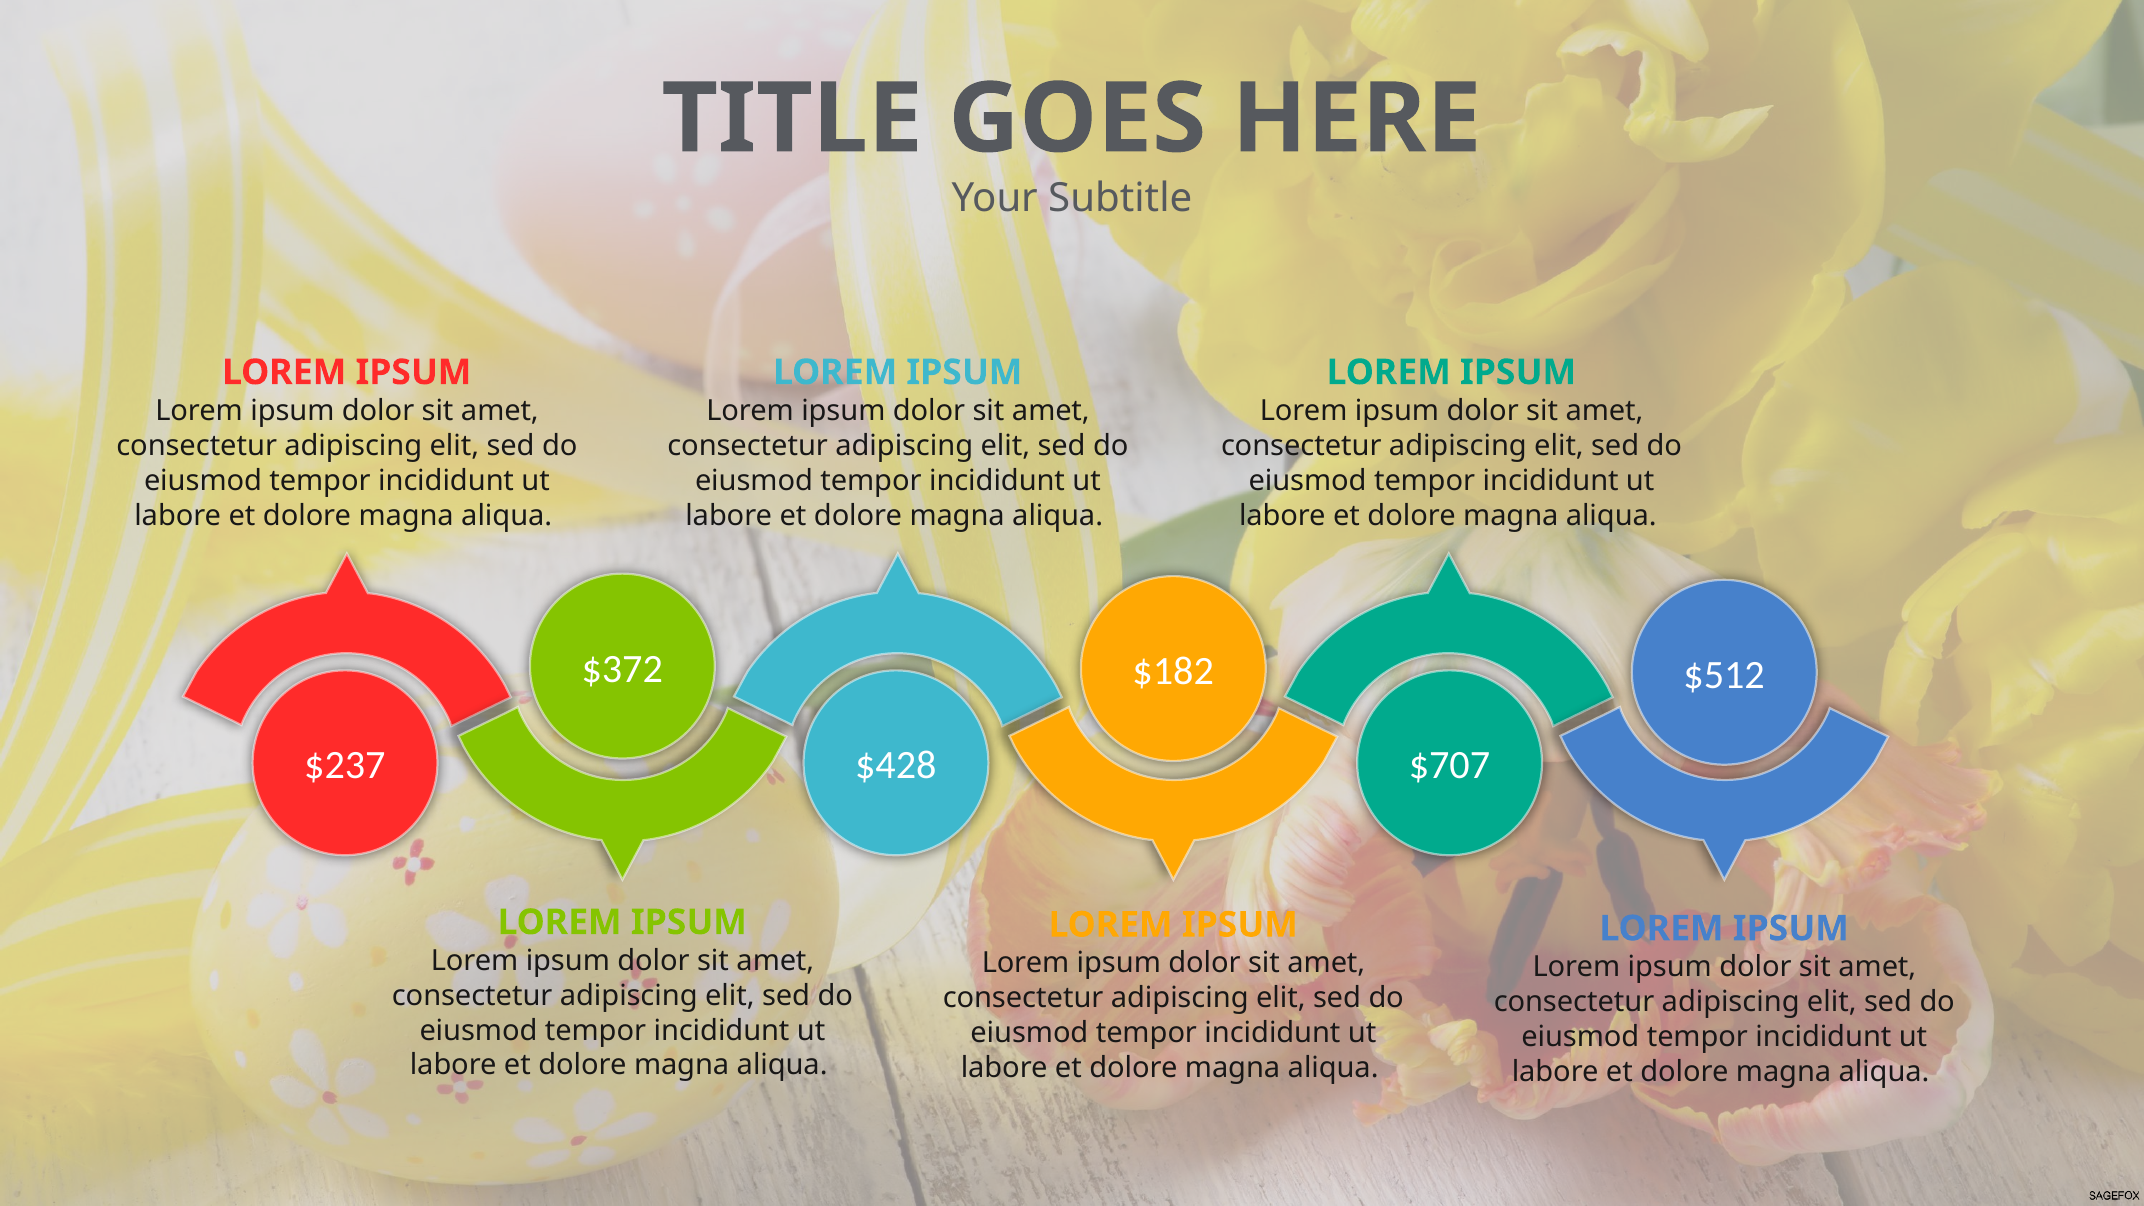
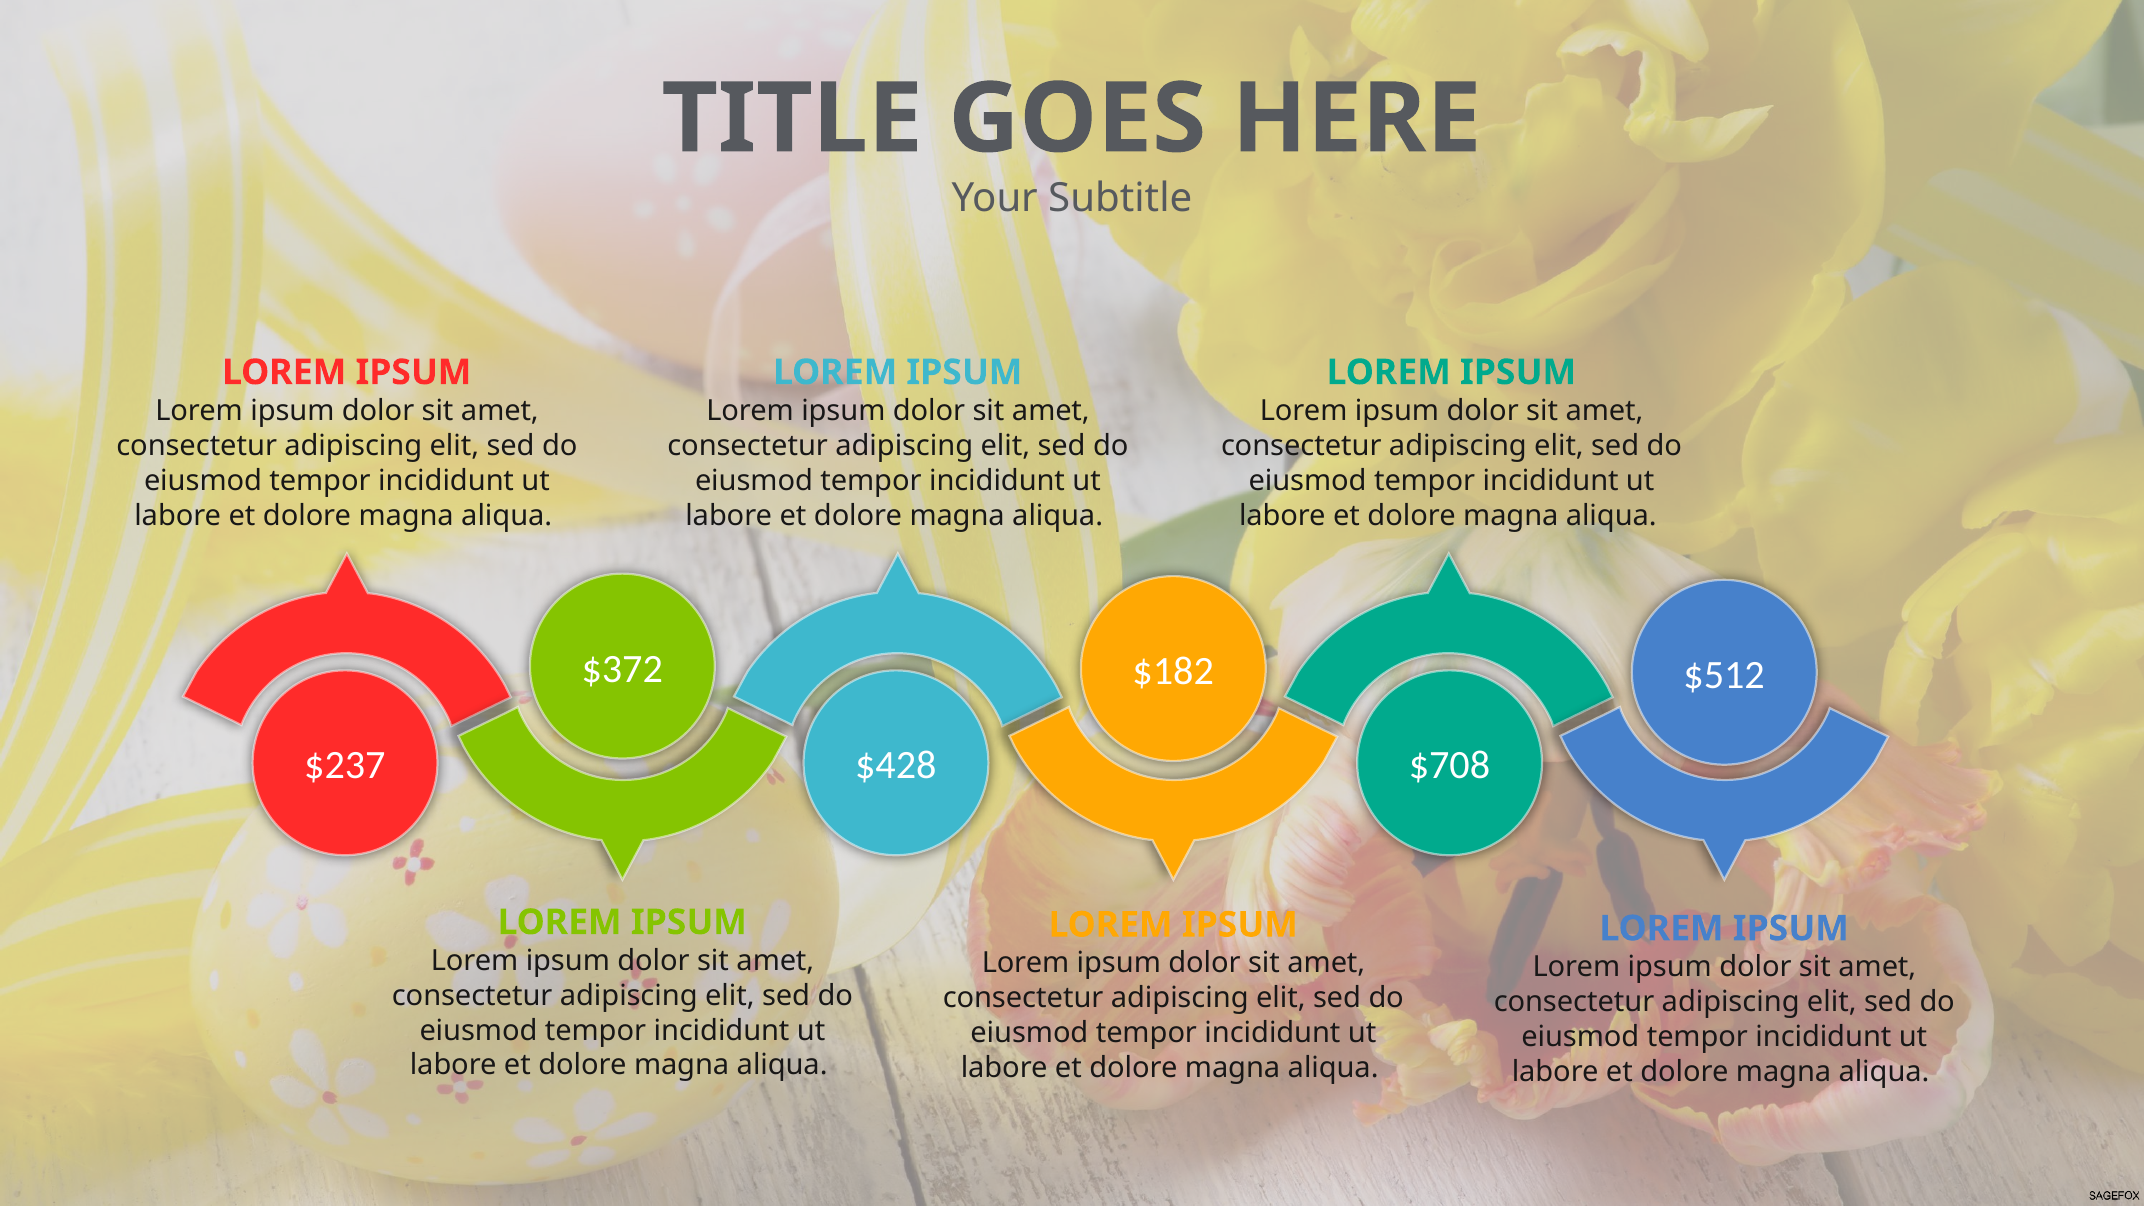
$707: $707 -> $708
